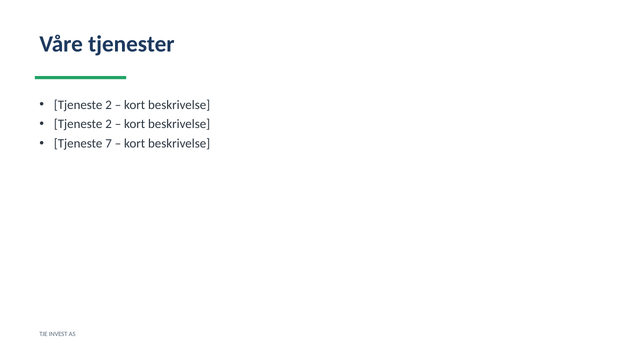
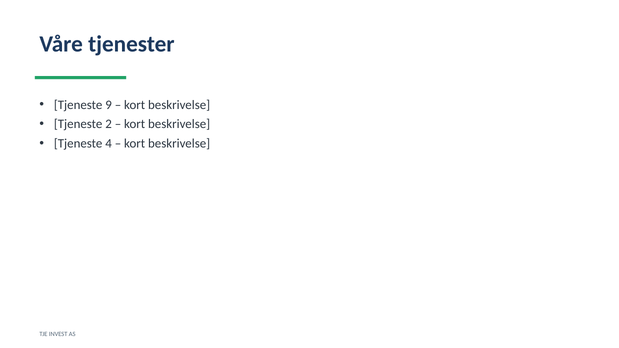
2 at (109, 105): 2 -> 9
7: 7 -> 4
